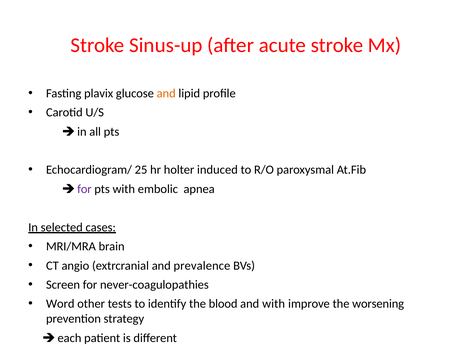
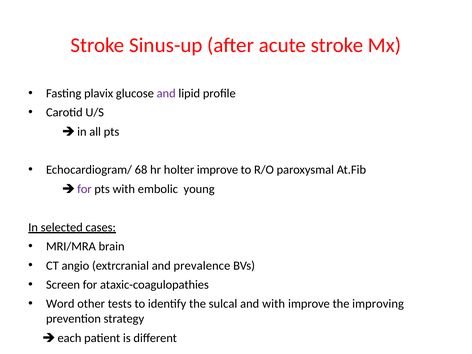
and at (166, 93) colour: orange -> purple
25: 25 -> 68
holter induced: induced -> improve
apnea: apnea -> young
never-coagulopathies: never-coagulopathies -> ataxic-coagulopathies
blood: blood -> sulcal
worsening: worsening -> improving
